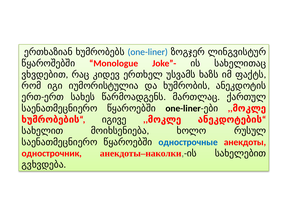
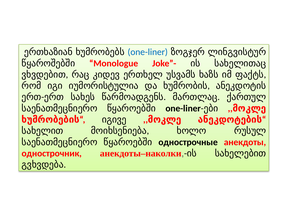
однострочные colour: blue -> black
